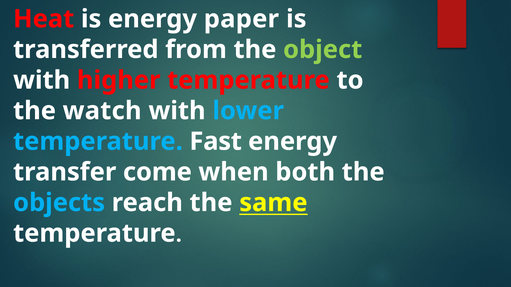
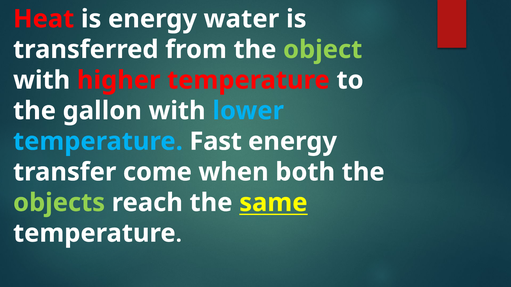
paper: paper -> water
watch: watch -> gallon
objects colour: light blue -> light green
